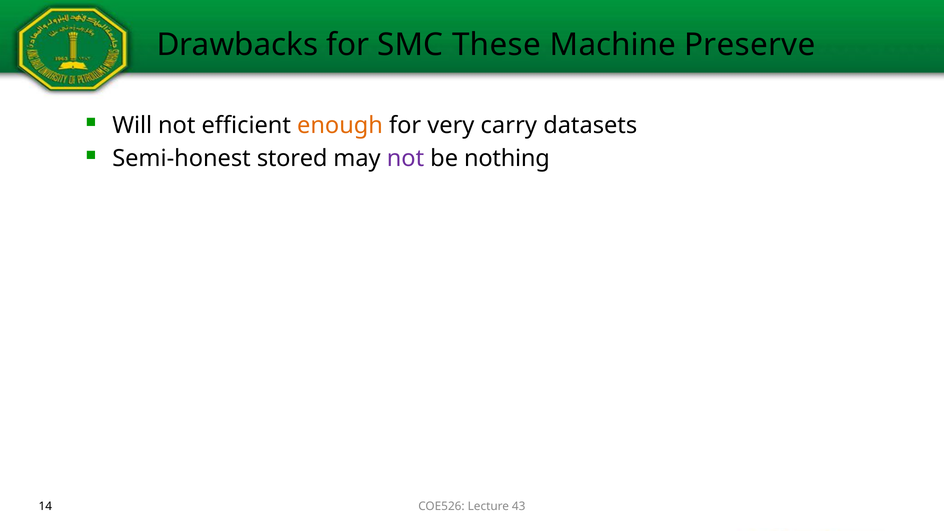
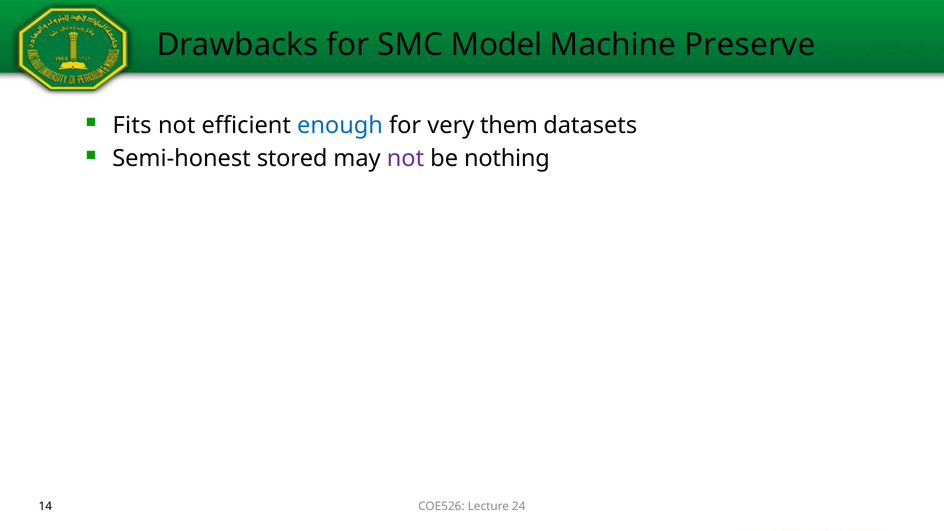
These: These -> Model
Will: Will -> Fits
enough colour: orange -> blue
carry: carry -> them
43: 43 -> 24
